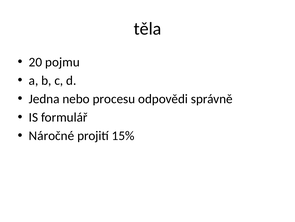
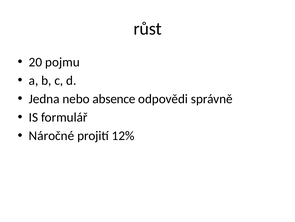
těla: těla -> růst
procesu: procesu -> absence
15%: 15% -> 12%
